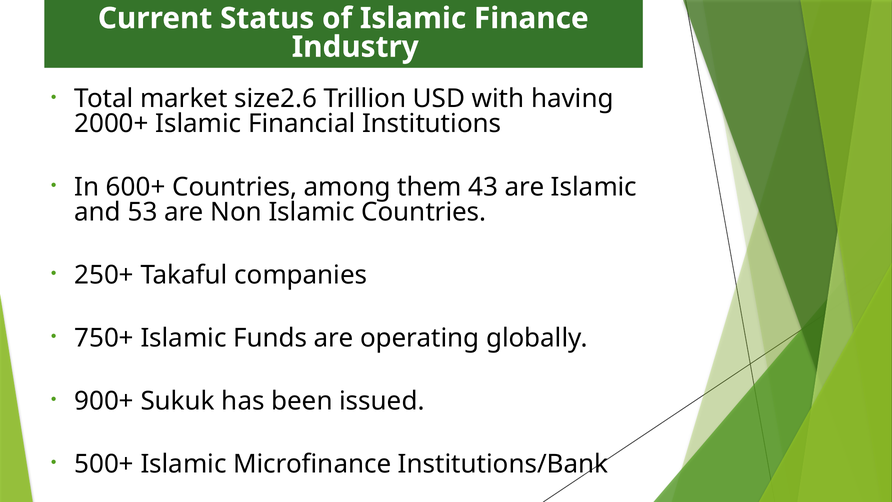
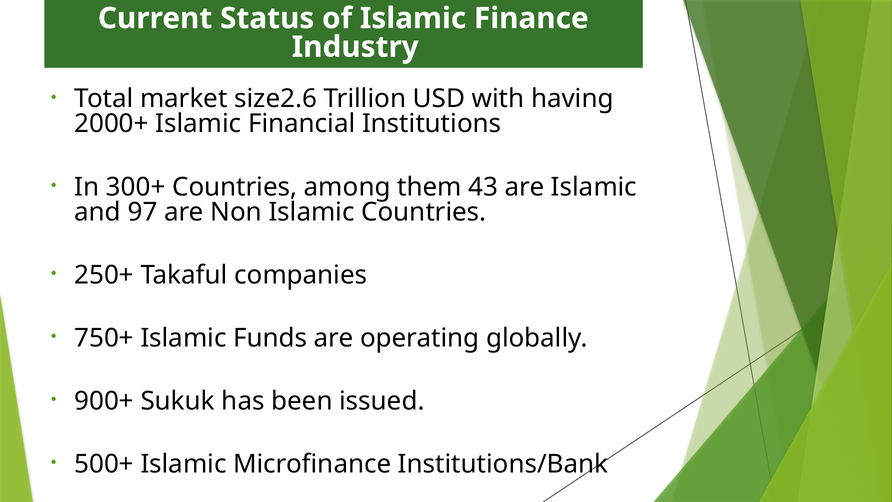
600+: 600+ -> 300+
53: 53 -> 97
